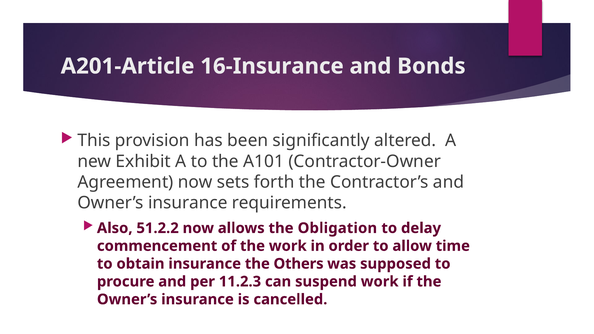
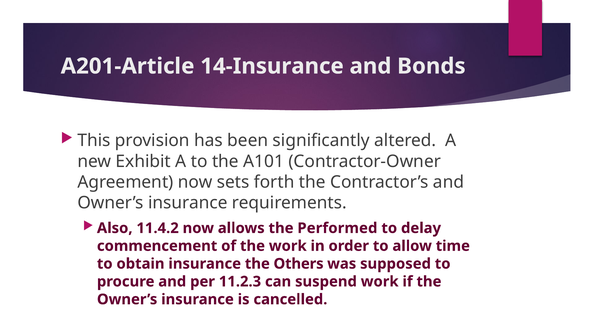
16-Insurance: 16-Insurance -> 14-Insurance
51.2.2: 51.2.2 -> 11.4.2
Obligation: Obligation -> Performed
